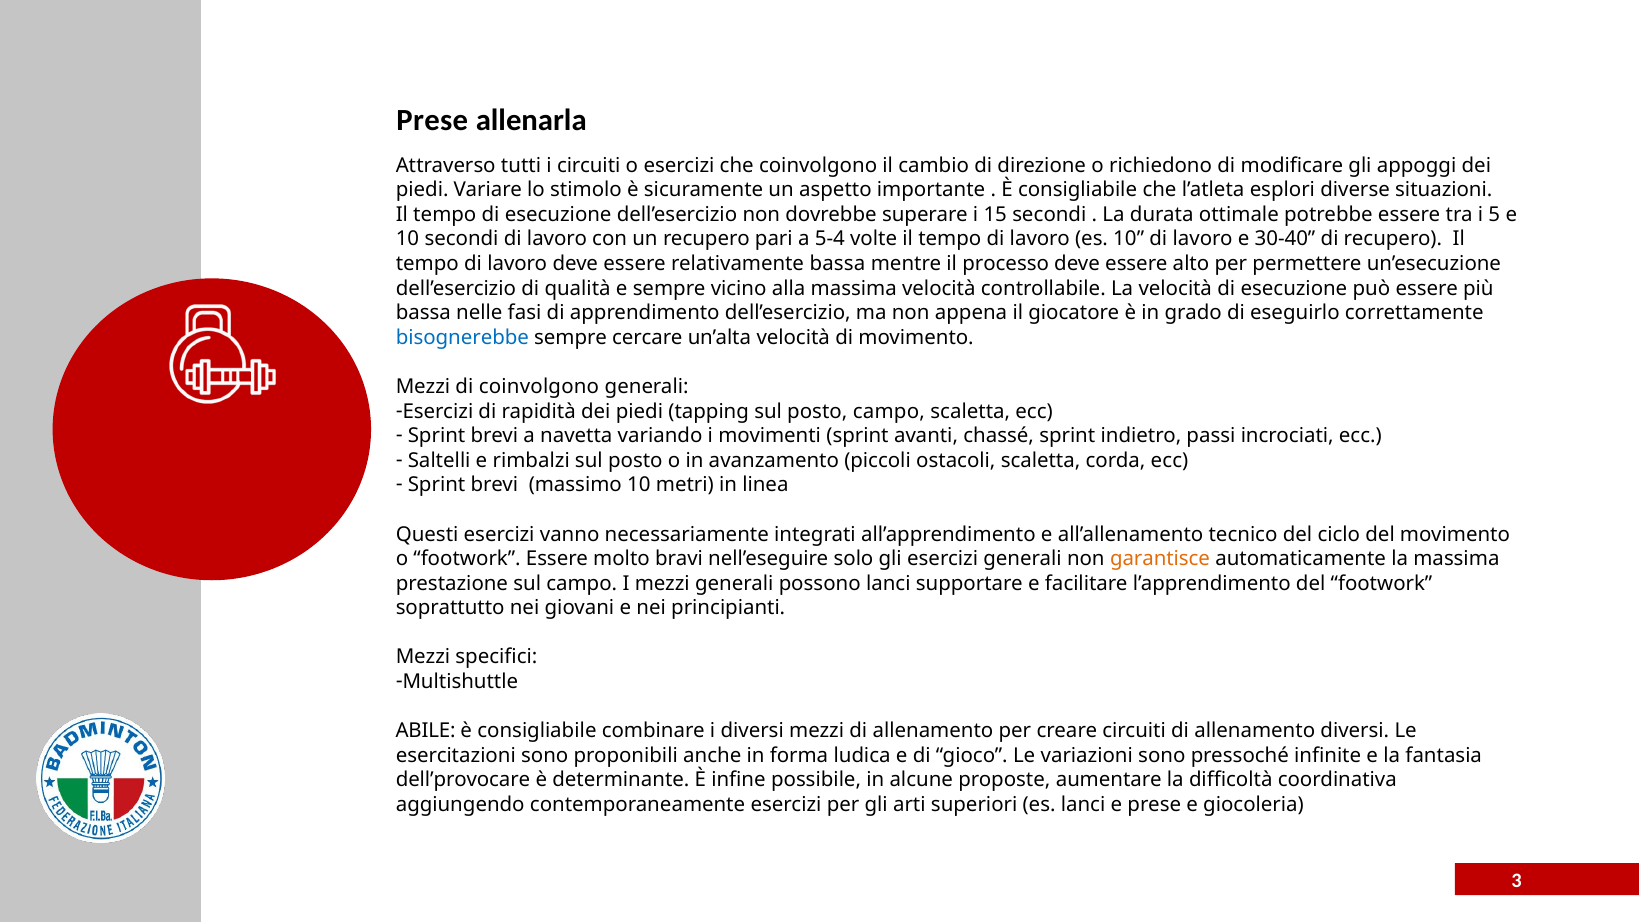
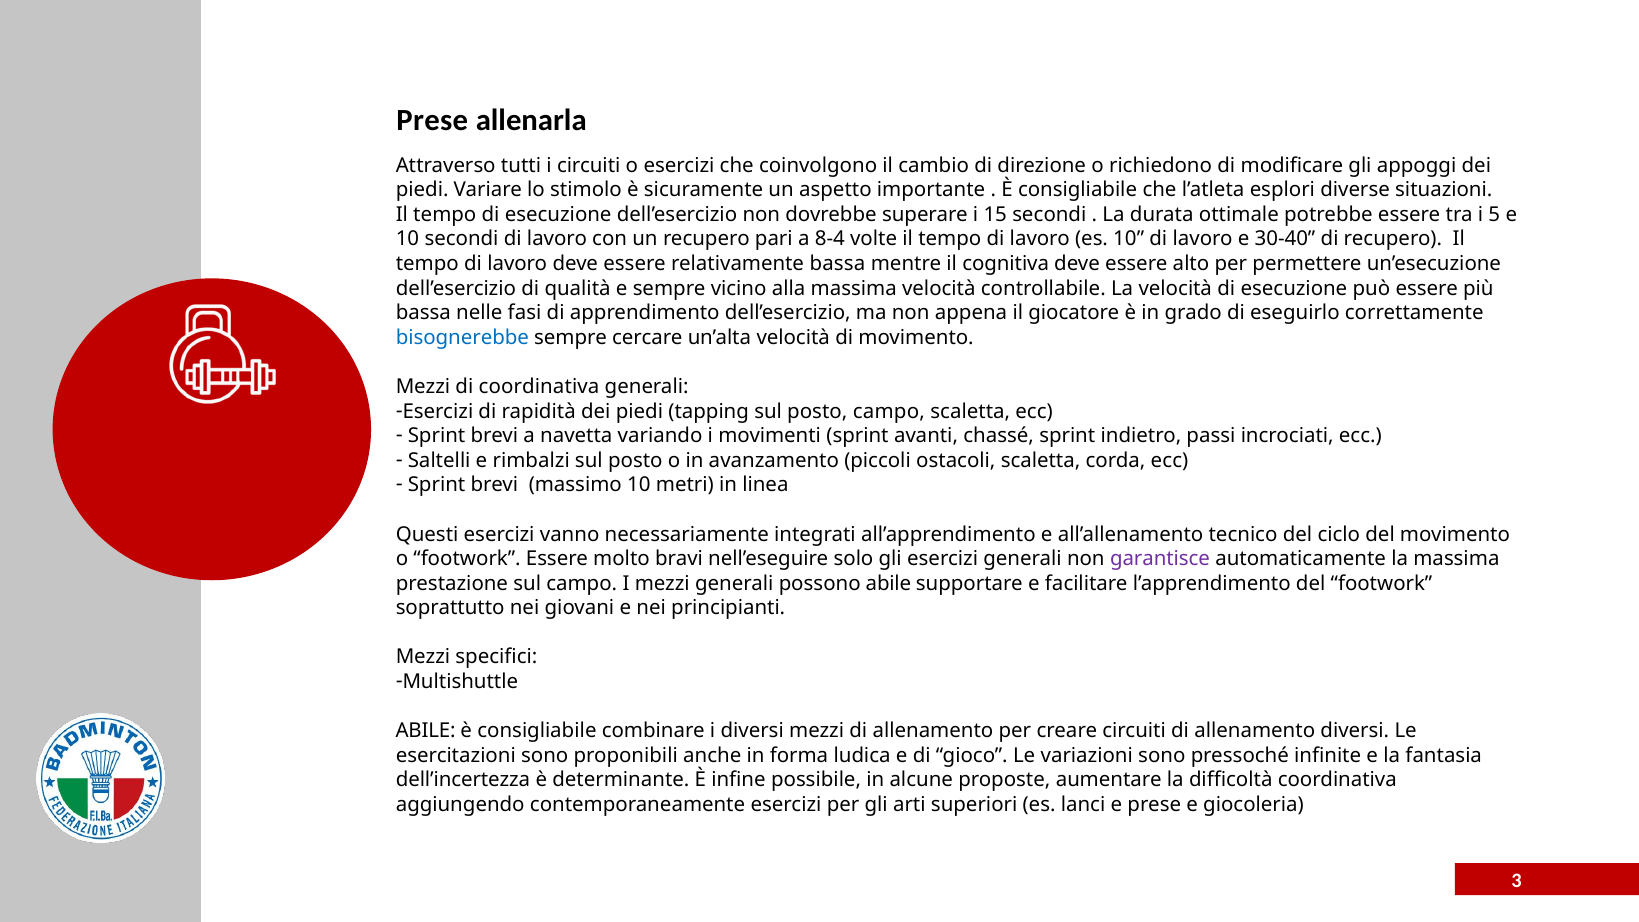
5-4: 5-4 -> 8-4
processo: processo -> cognitiva
di coinvolgono: coinvolgono -> coordinativa
garantisce colour: orange -> purple
possono lanci: lanci -> abile
dell’provocare: dell’provocare -> dell’incertezza
